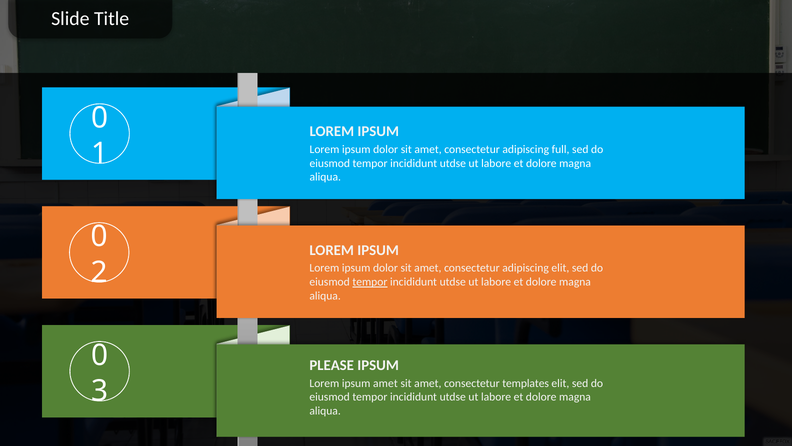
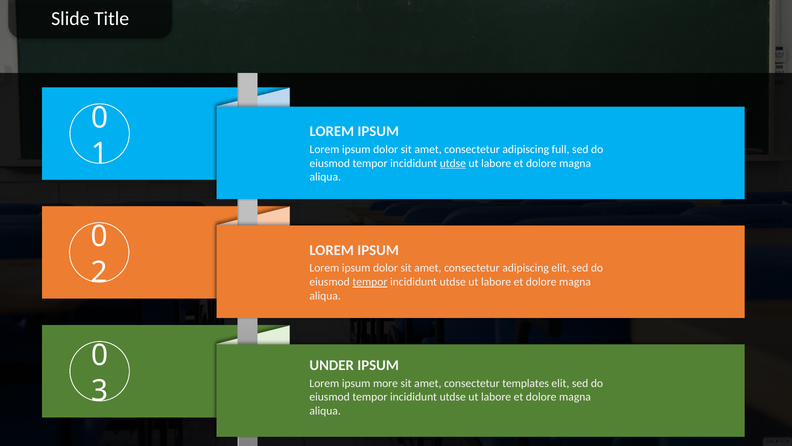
utdse at (453, 163) underline: none -> present
PLEASE: PLEASE -> UNDER
ipsum amet: amet -> more
